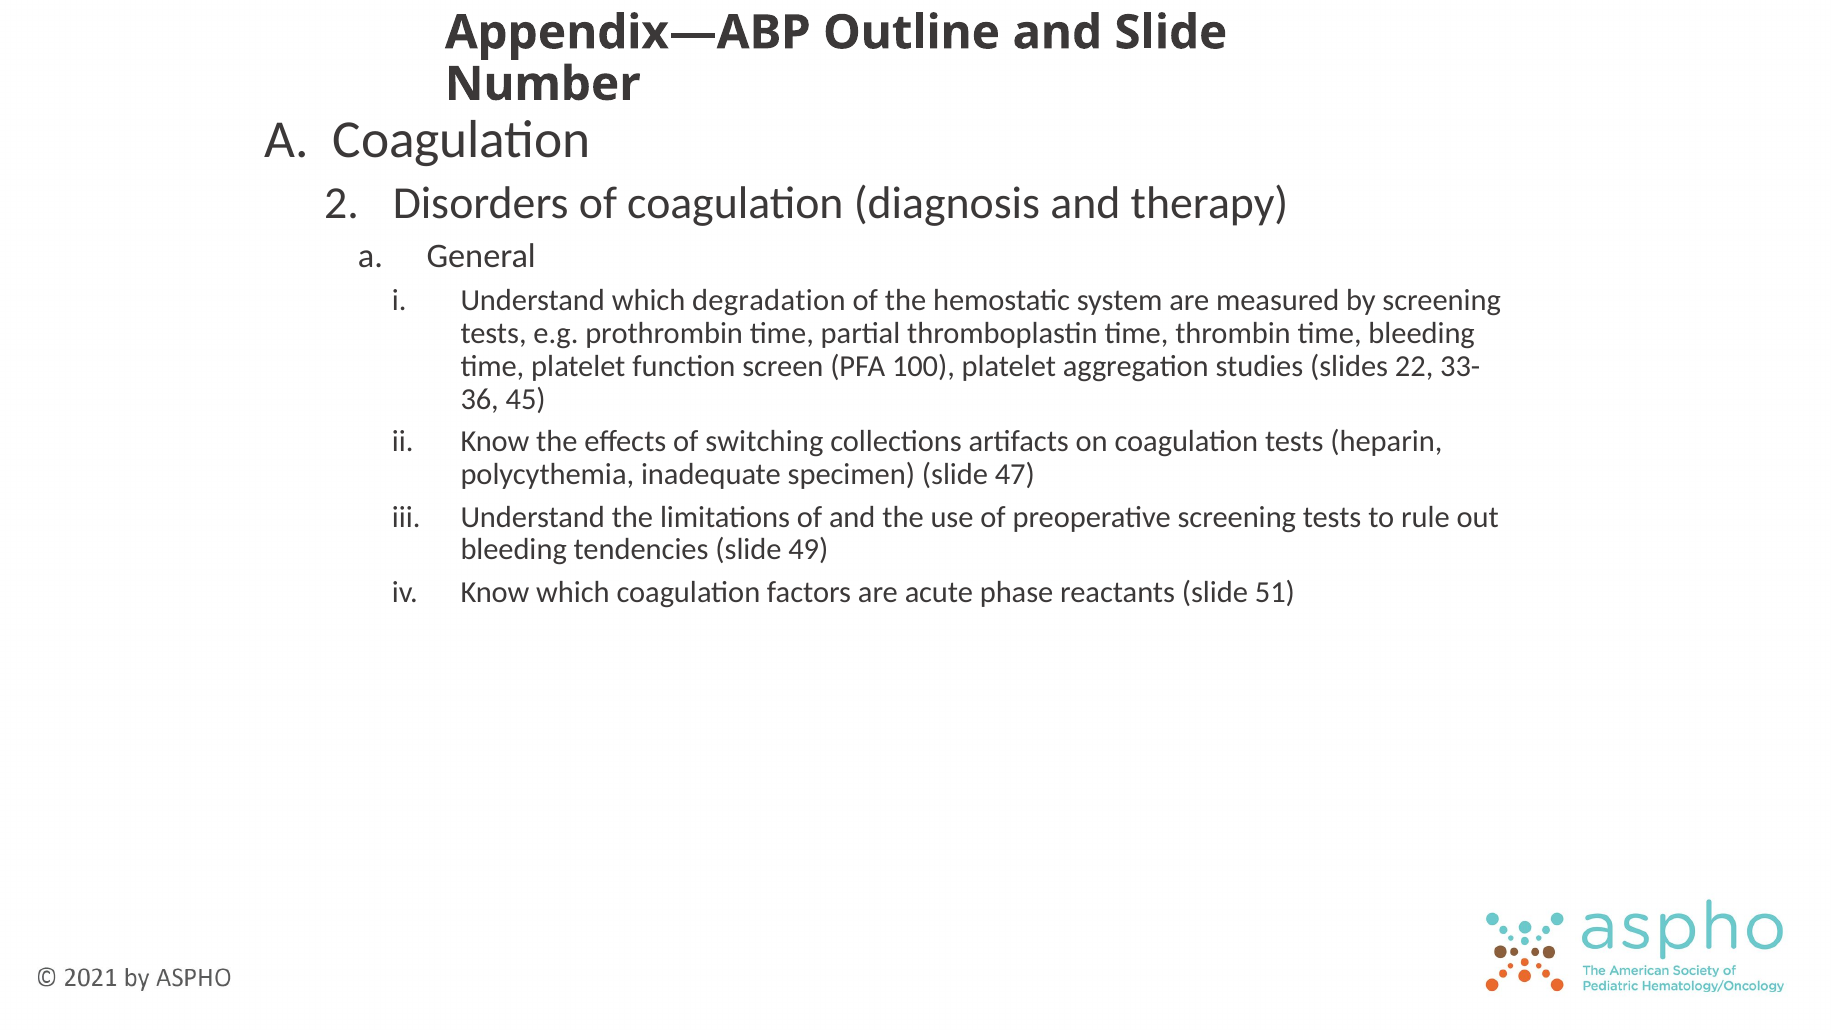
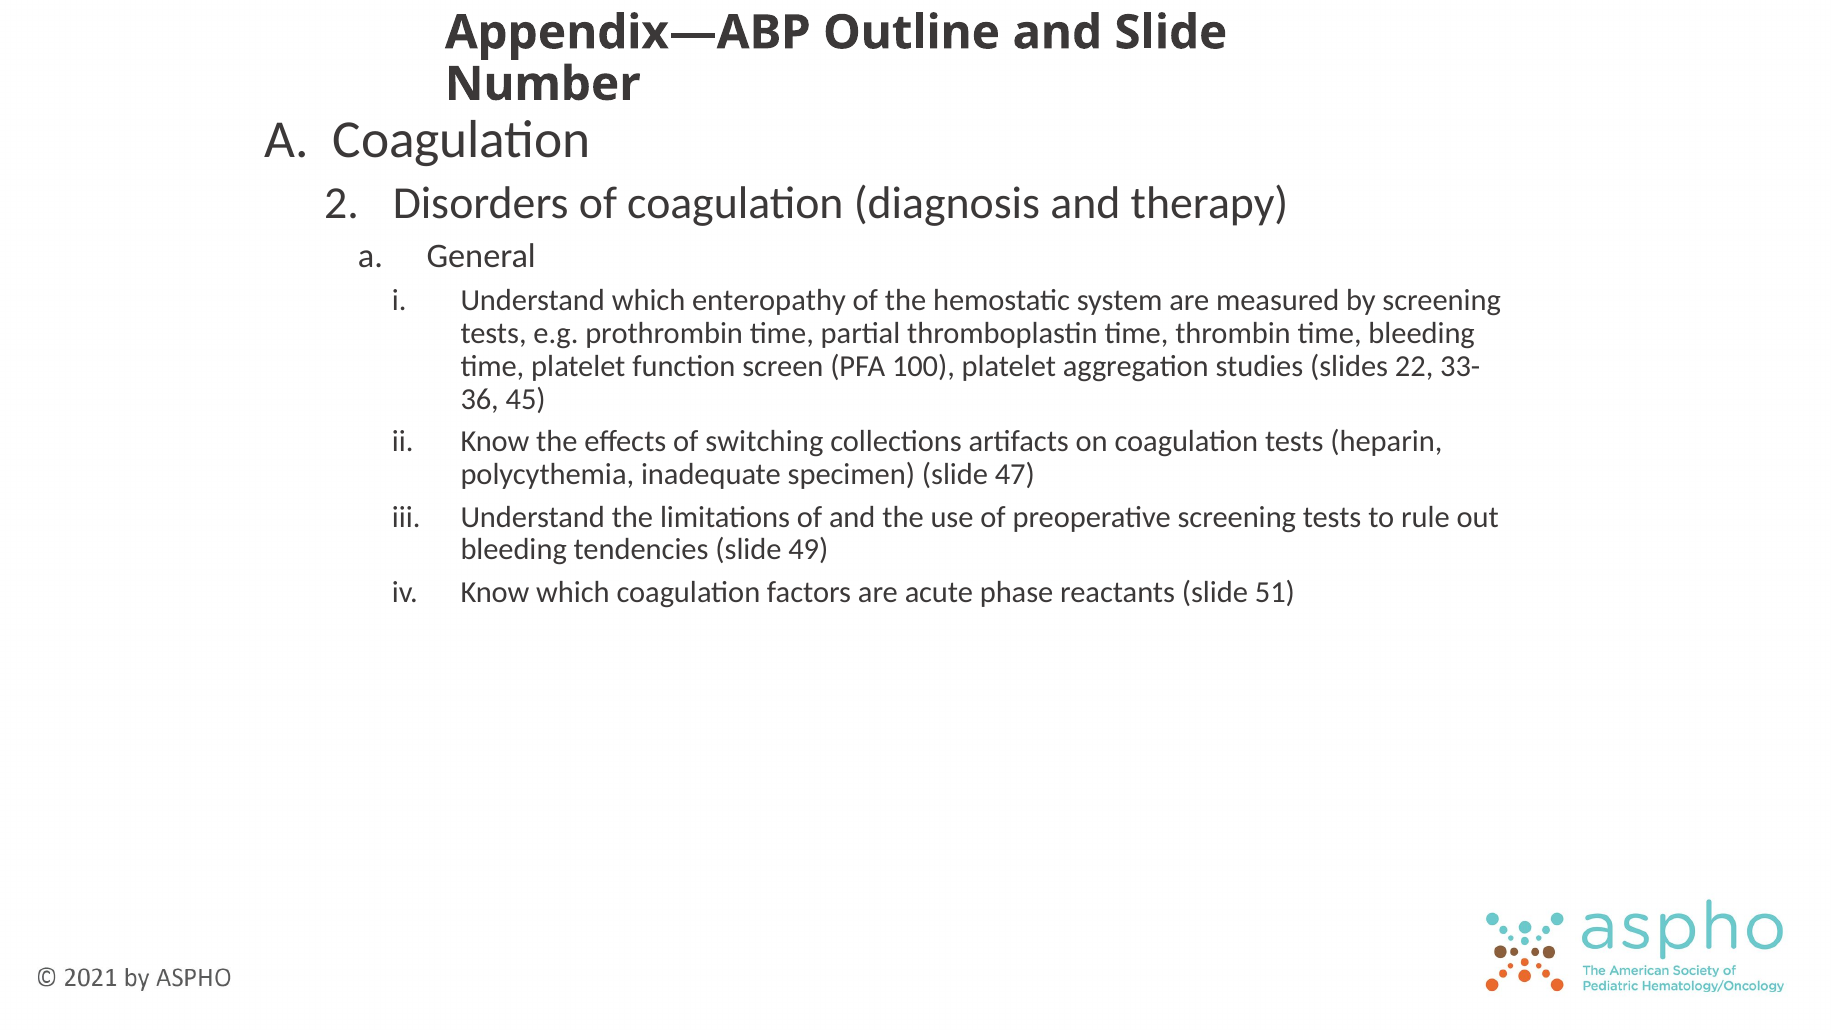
degradation: degradation -> enteropathy
